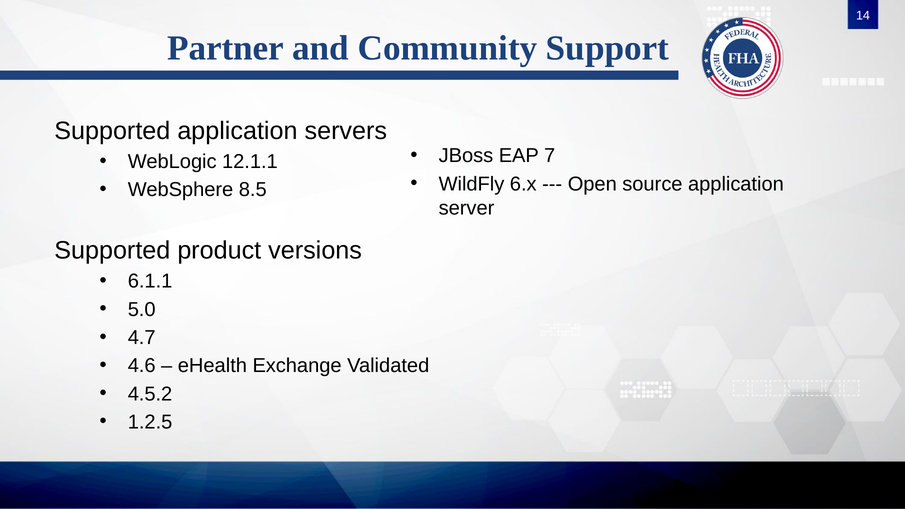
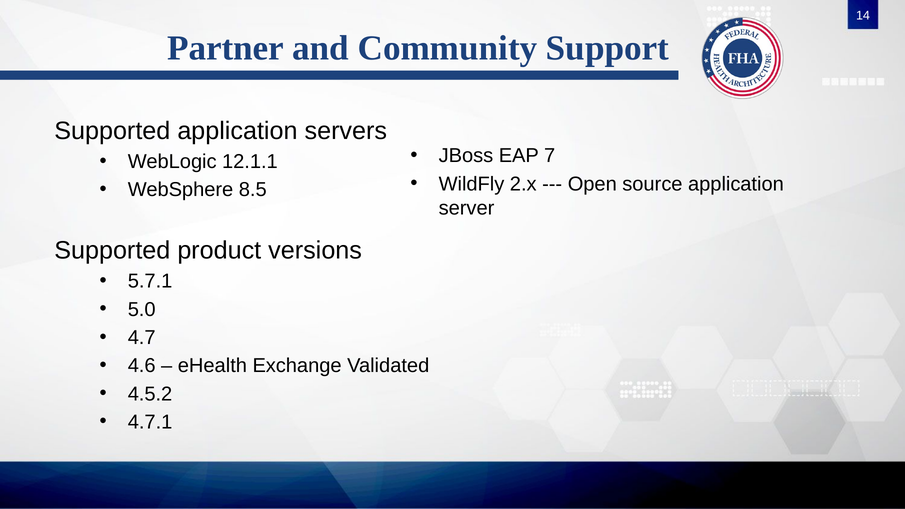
6.x: 6.x -> 2.x
6.1.1: 6.1.1 -> 5.7.1
1.2.5: 1.2.5 -> 4.7.1
